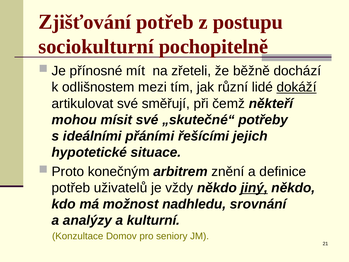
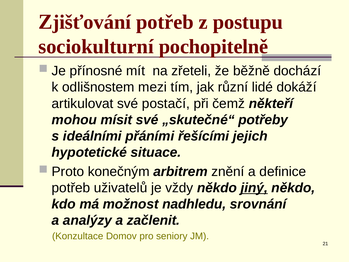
dokáží underline: present -> none
směřují: směřují -> postačí
kulturní: kulturní -> začlenit
